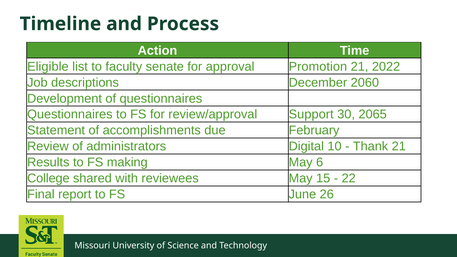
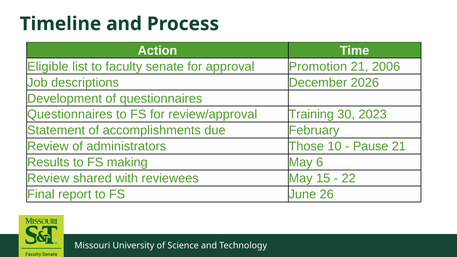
2022: 2022 -> 2006
2060: 2060 -> 2026
Support: Support -> Training
2065: 2065 -> 2023
Digital: Digital -> Those
Thank: Thank -> Pause
College at (48, 178): College -> Review
